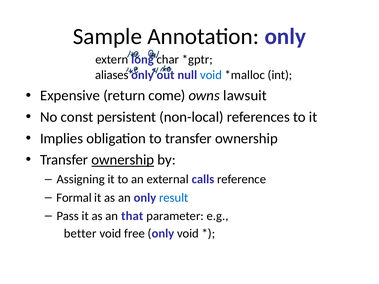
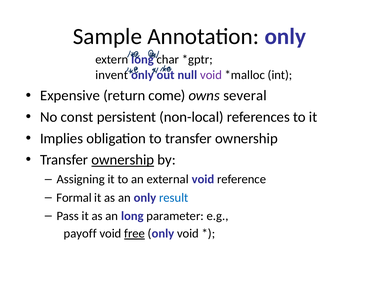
aliases: aliases -> invent
void at (211, 75) colour: blue -> purple
lawsuit: lawsuit -> several
external calls: calls -> void
an that: that -> long
better: better -> payoff
free underline: none -> present
